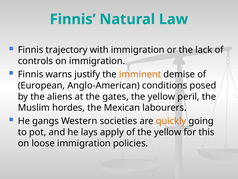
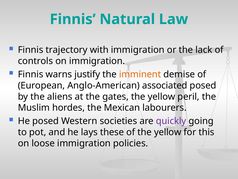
conditions: conditions -> associated
He gangs: gangs -> posed
quickly colour: orange -> purple
apply: apply -> these
